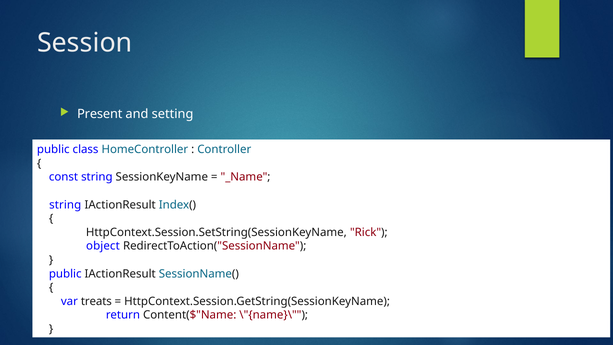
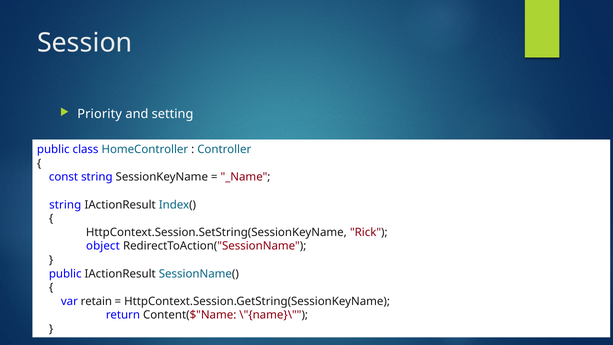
Present: Present -> Priority
treats: treats -> retain
